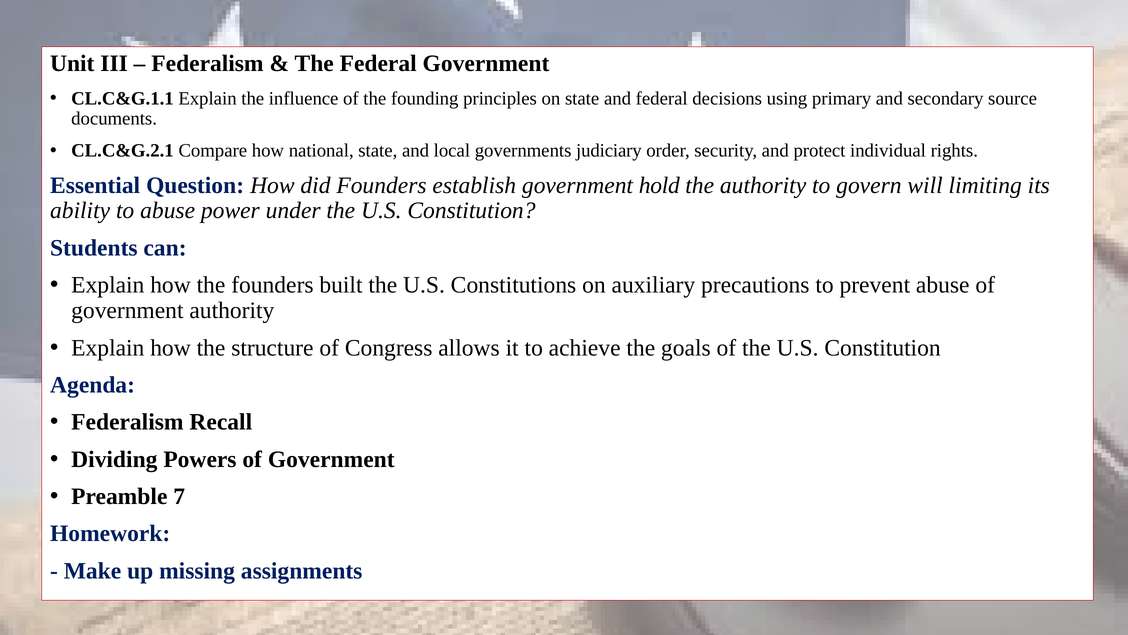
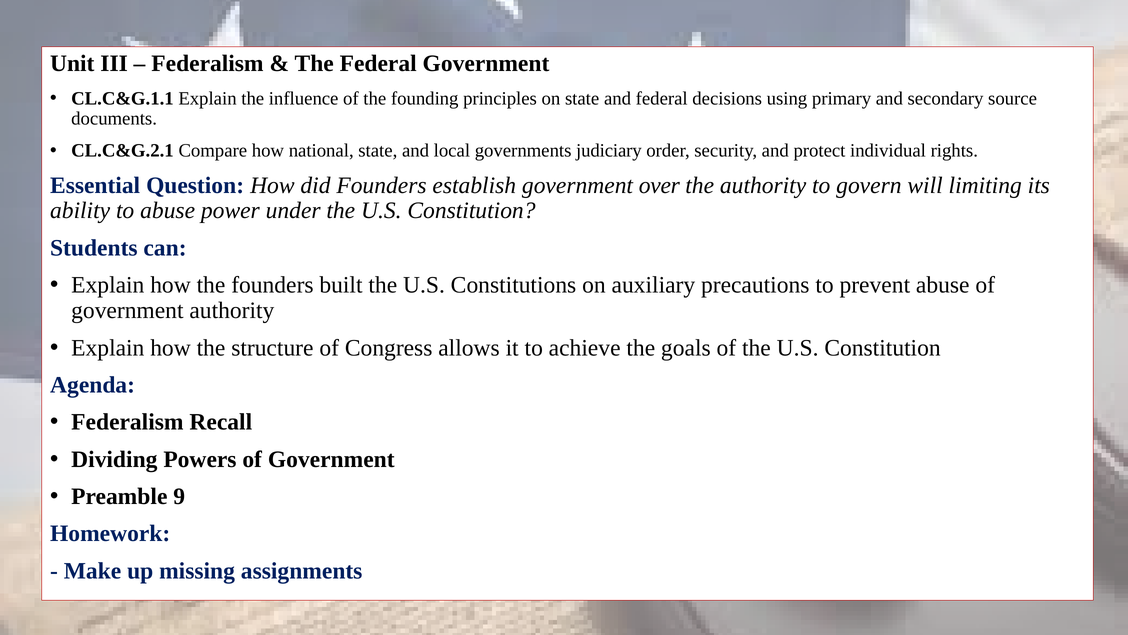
hold: hold -> over
7: 7 -> 9
